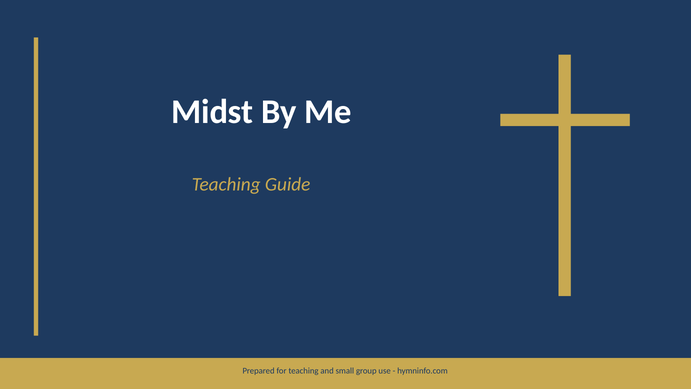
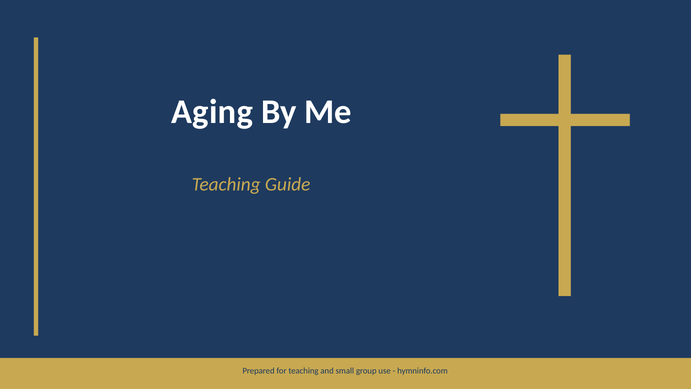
Midst: Midst -> Aging
